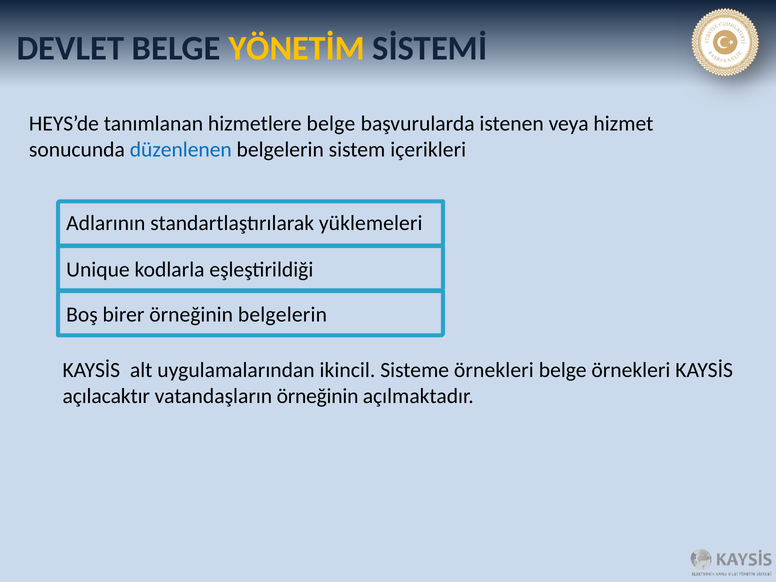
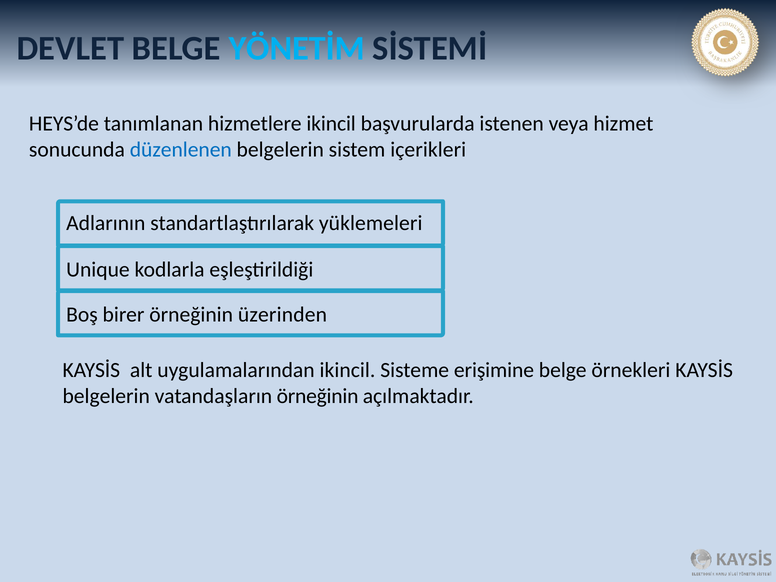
YÖNETİM colour: yellow -> light blue
hizmetlere belge: belge -> ikincil
örneğinin belgelerin: belgelerin -> üzerinden
Sisteme örnekleri: örnekleri -> erişimine
açılacaktır at (106, 396): açılacaktır -> belgelerin
